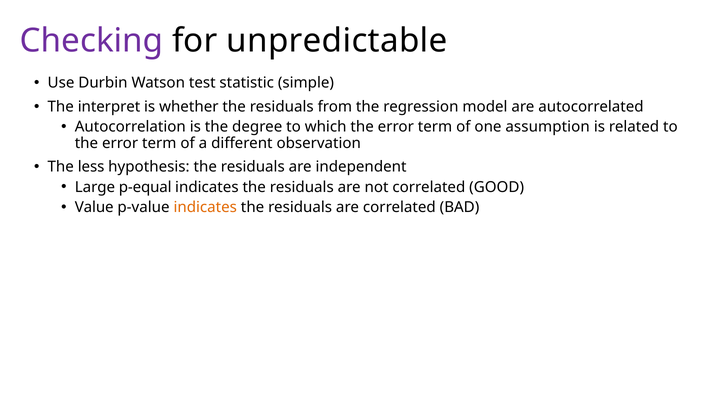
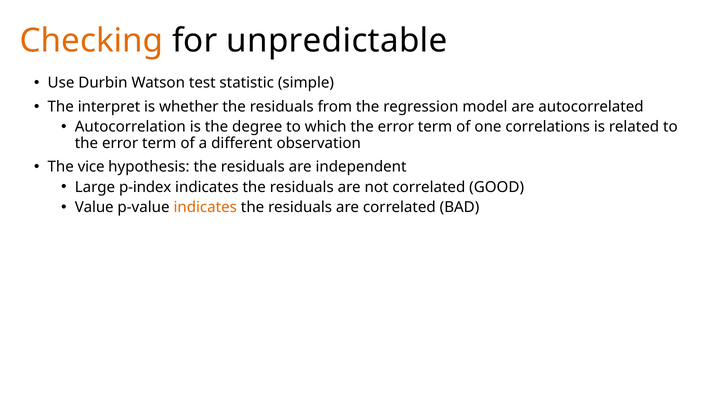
Checking colour: purple -> orange
assumption: assumption -> correlations
less: less -> vice
p-equal: p-equal -> p-index
